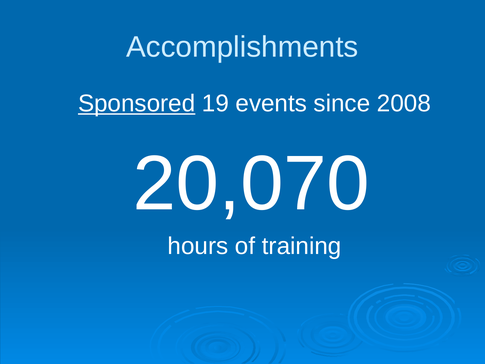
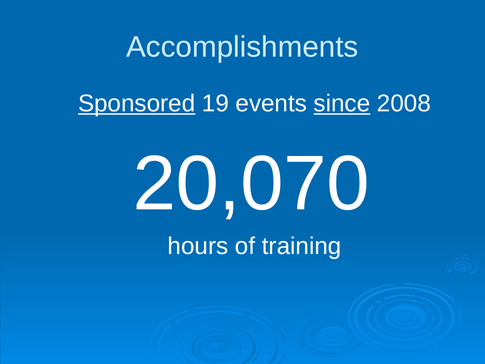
since underline: none -> present
